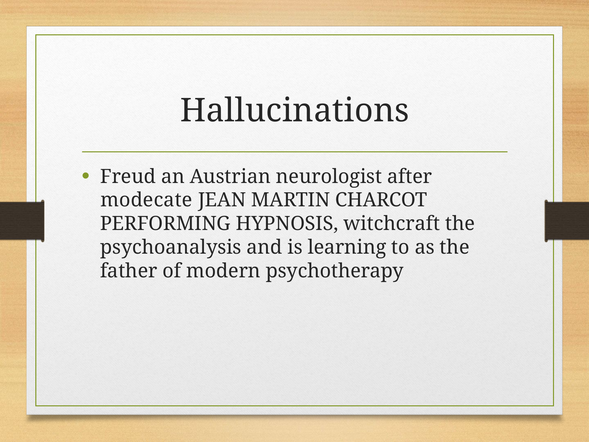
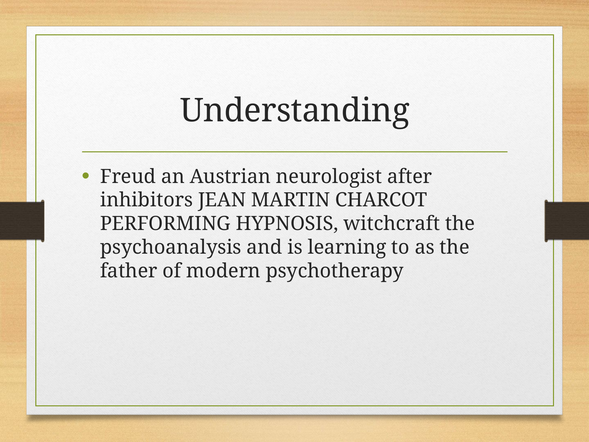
Hallucinations: Hallucinations -> Understanding
modecate: modecate -> inhibitors
